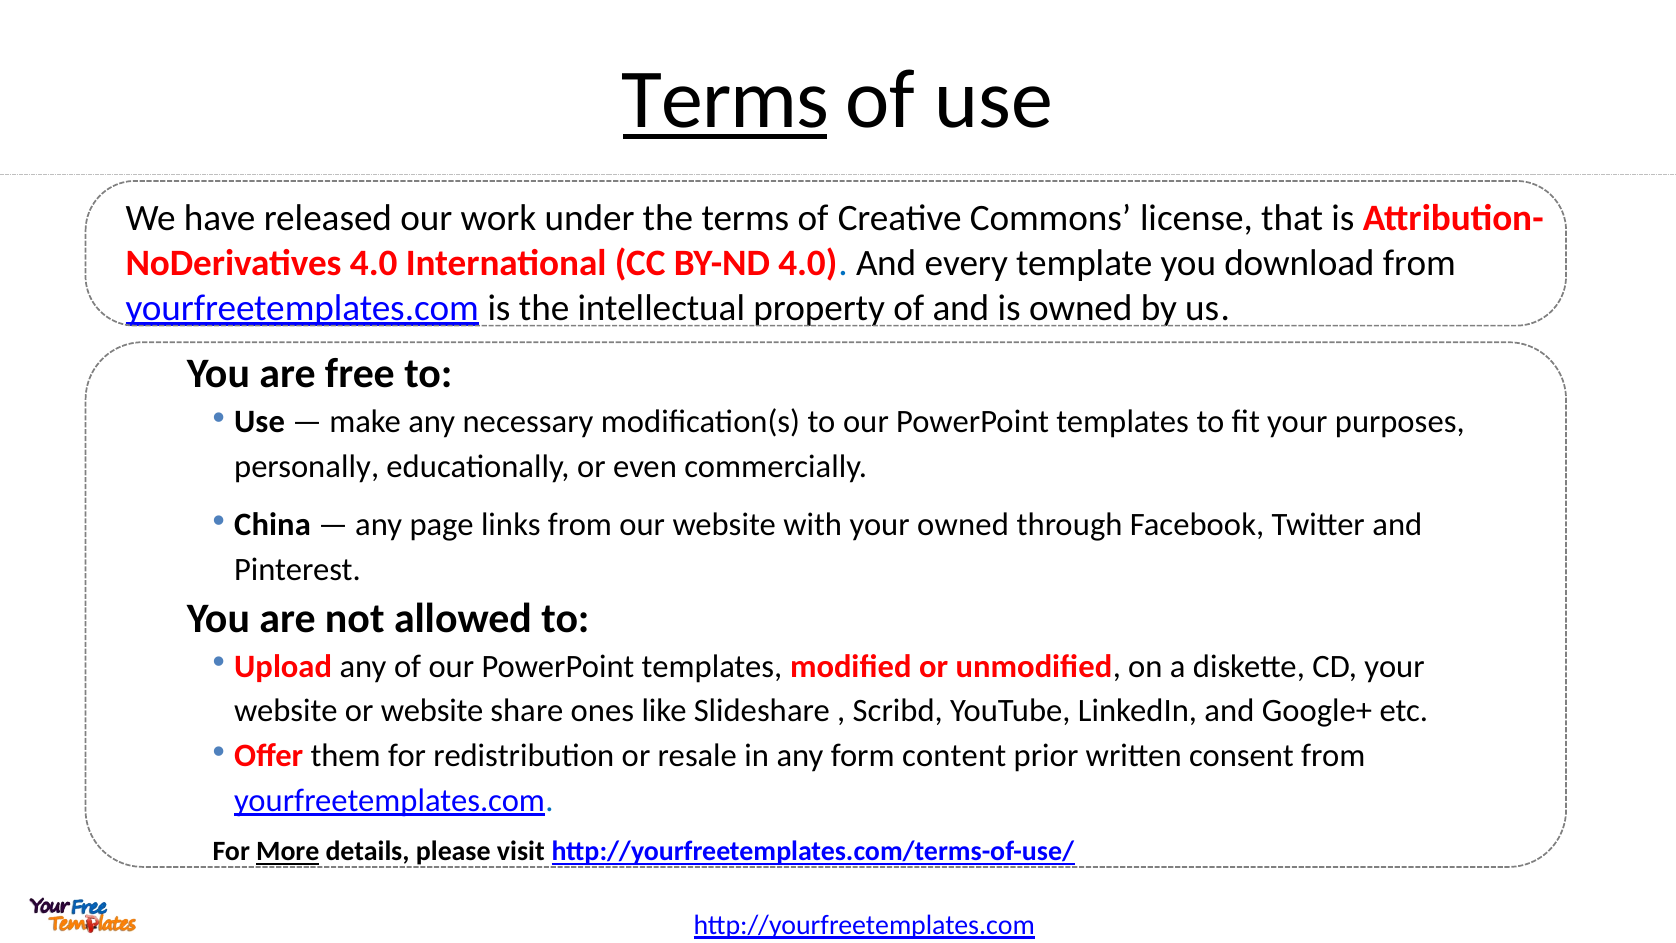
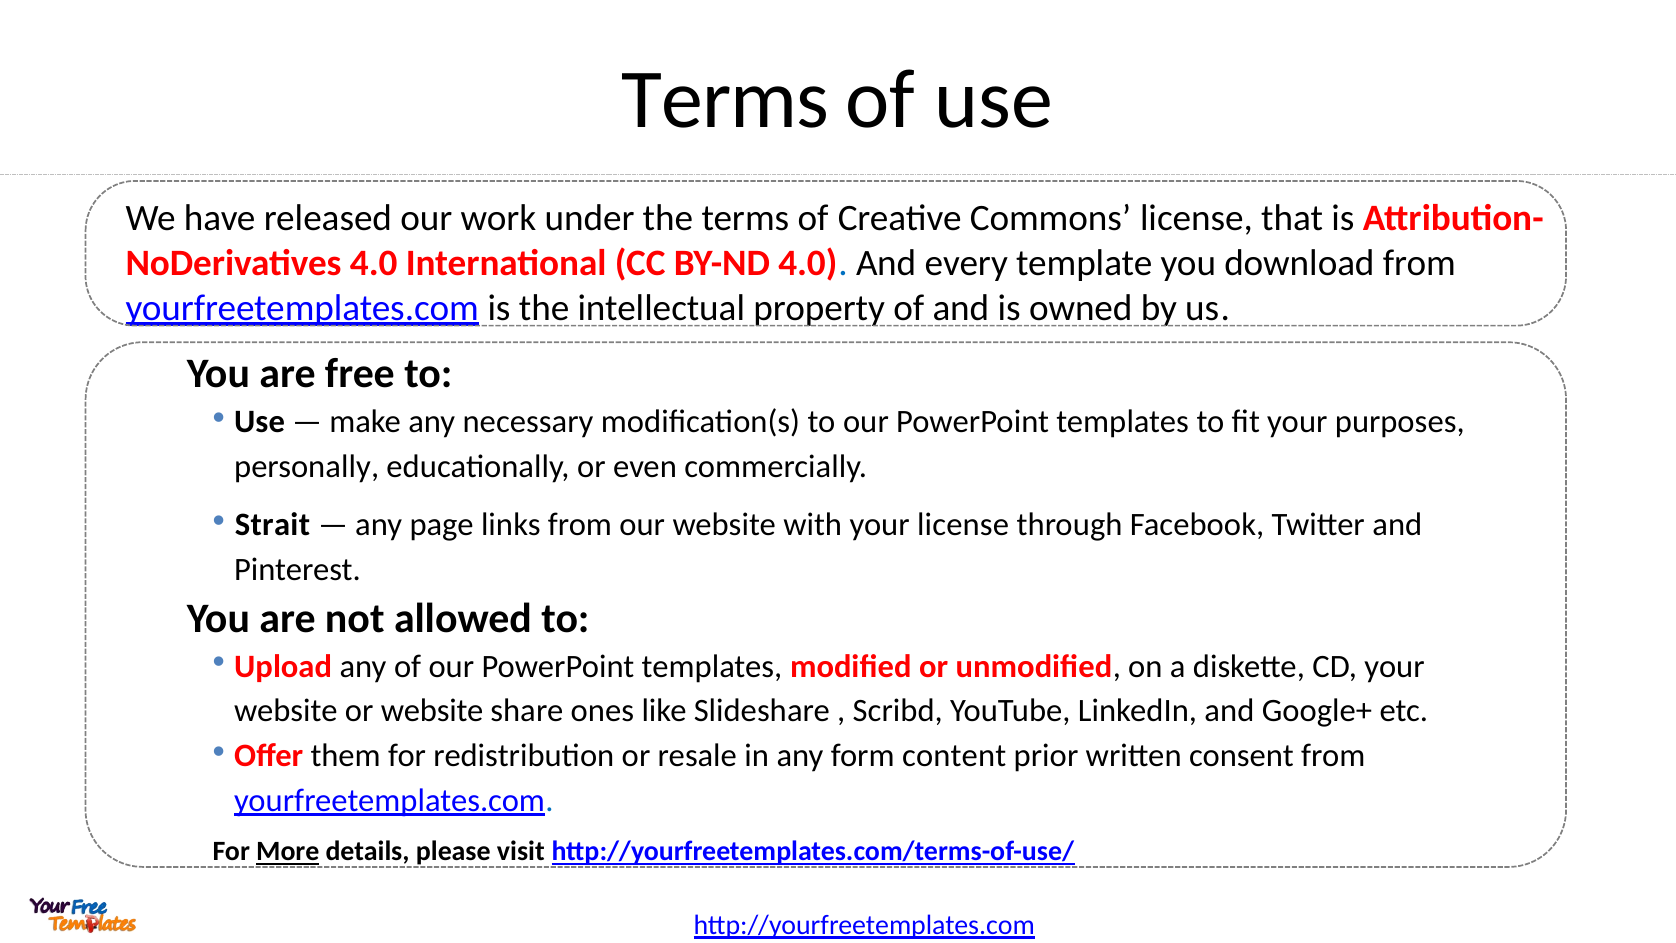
Terms at (725, 100) underline: present -> none
China: China -> Strait
your owned: owned -> license
